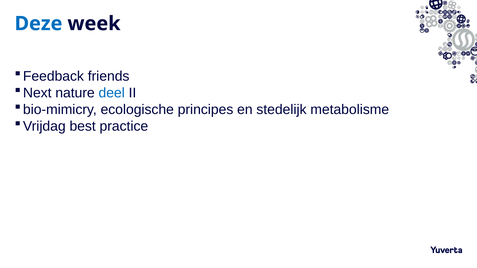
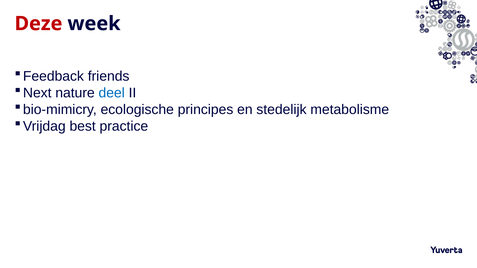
Deze colour: blue -> red
